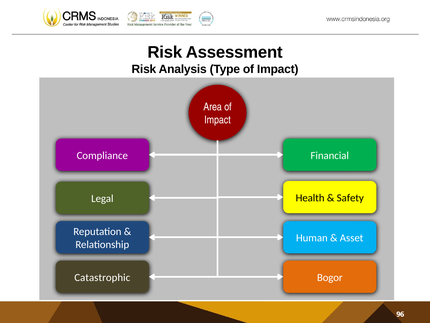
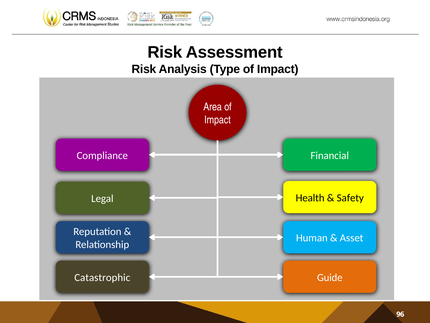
Bogor: Bogor -> Guide
